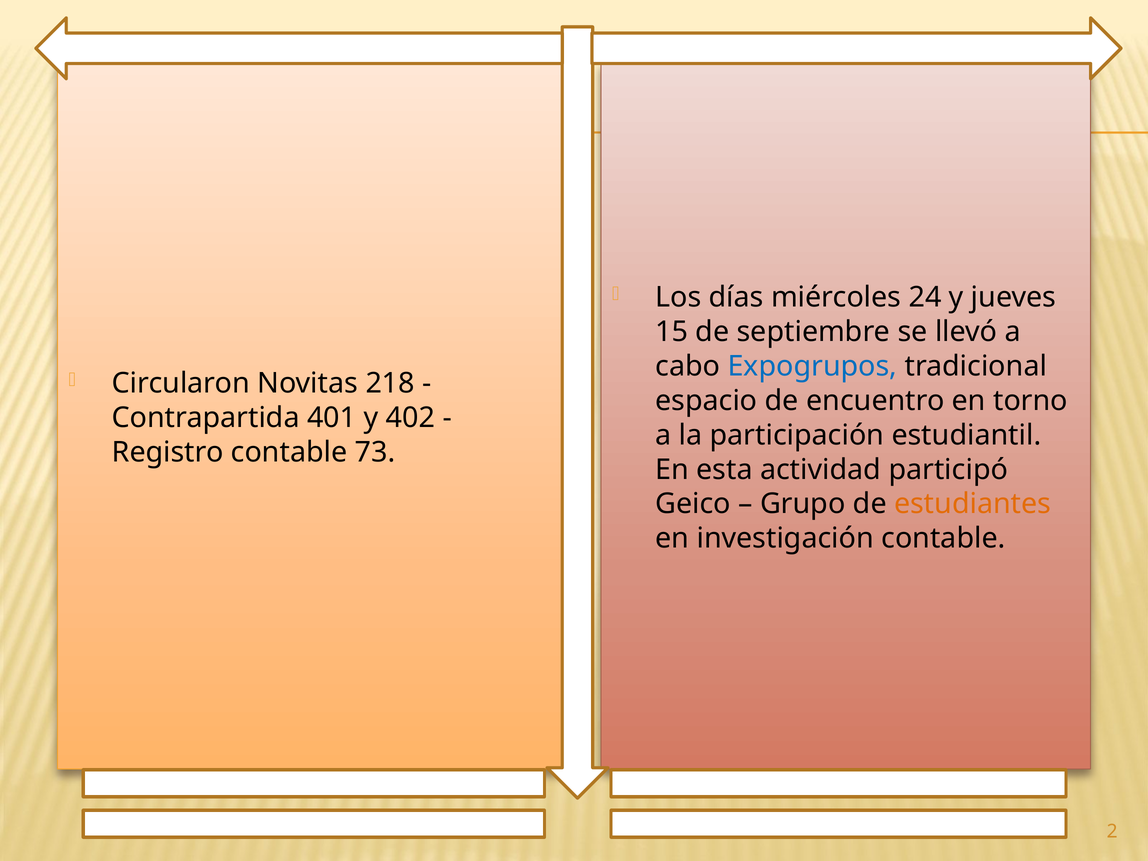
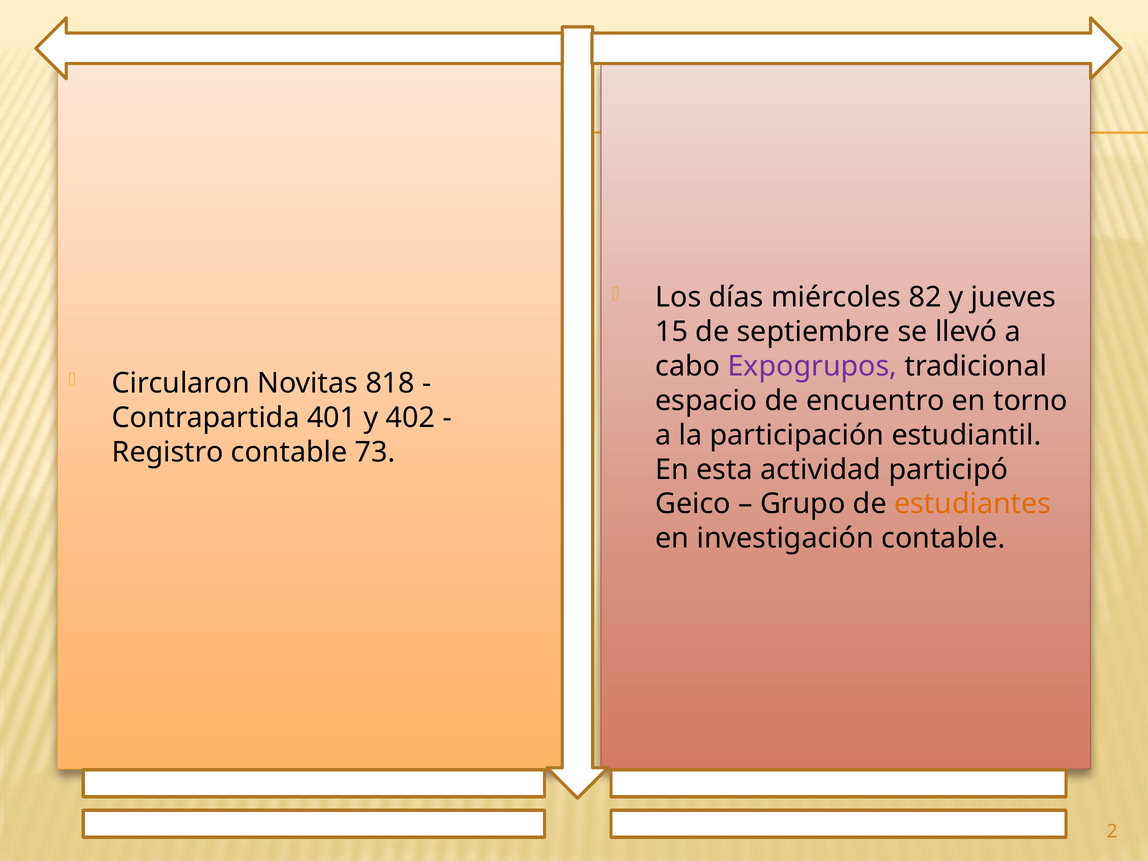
24: 24 -> 82
Expogrupos colour: blue -> purple
218: 218 -> 818
